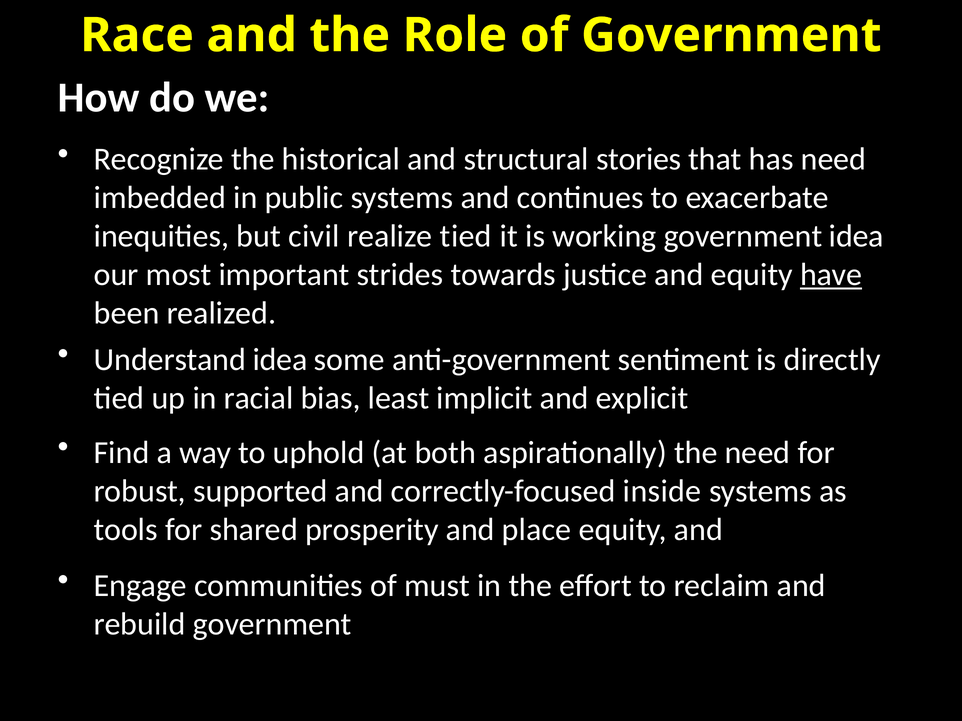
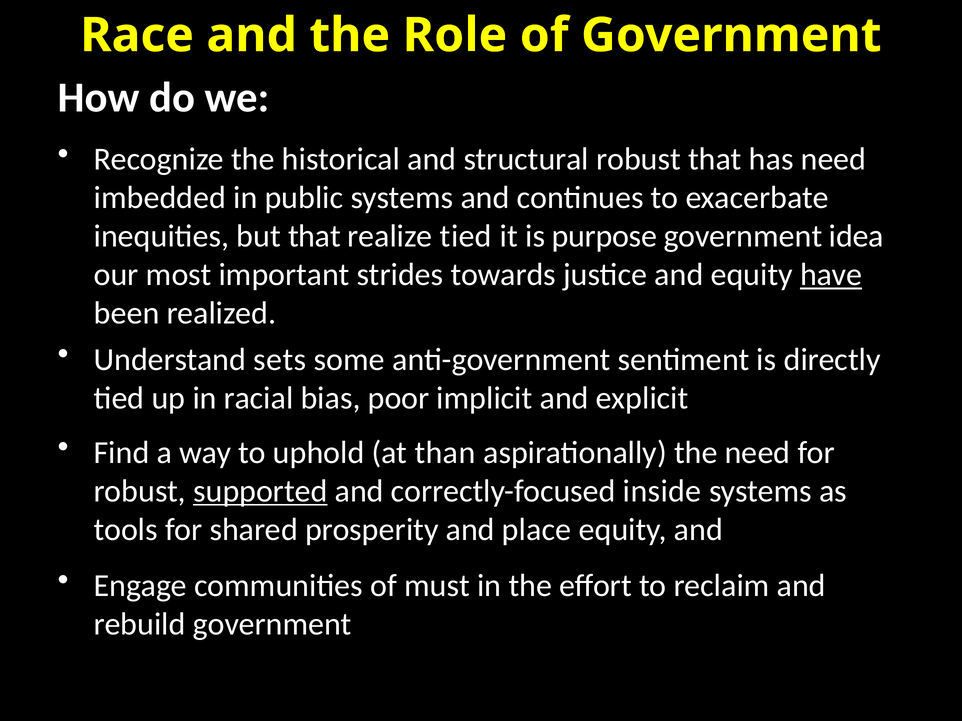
structural stories: stories -> robust
but civil: civil -> that
working: working -> purpose
Understand idea: idea -> sets
least: least -> poor
both: both -> than
supported underline: none -> present
